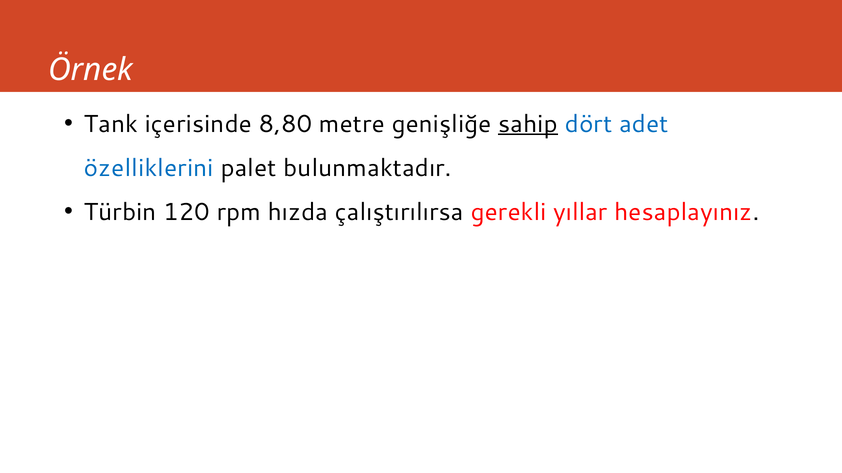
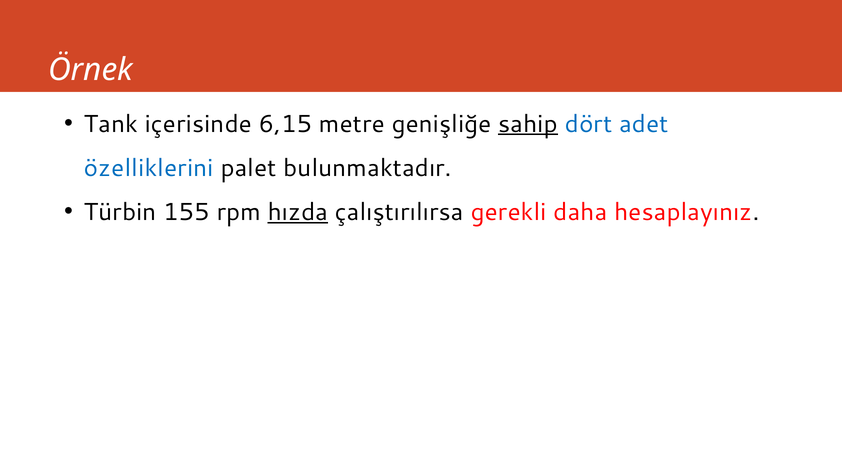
8,80: 8,80 -> 6,15
120: 120 -> 155
hızda underline: none -> present
yıllar: yıllar -> daha
